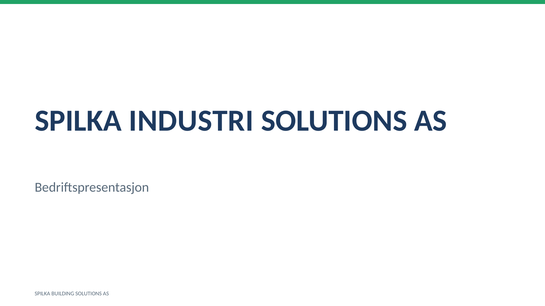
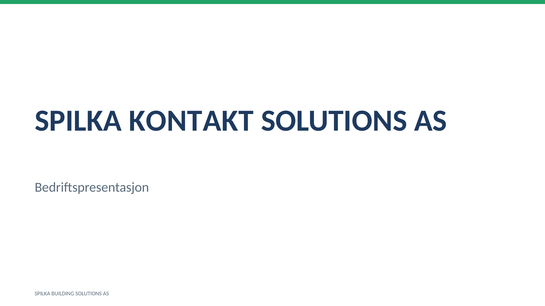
INDUSTRI: INDUSTRI -> KONTAKT
